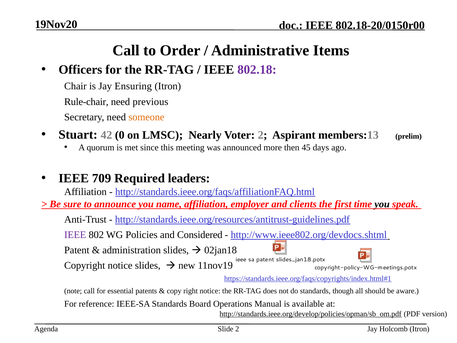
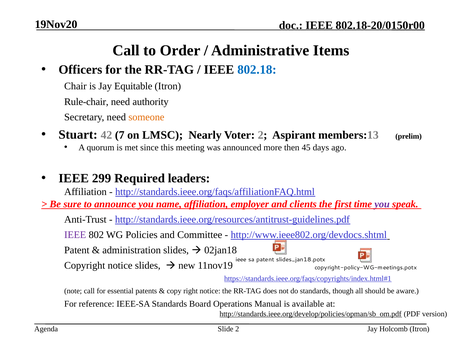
802.18 colour: purple -> blue
Ensuring: Ensuring -> Equitable
previous: previous -> authority
0: 0 -> 7
709: 709 -> 299
you at (382, 204) colour: black -> purple
Considered: Considered -> Committee
